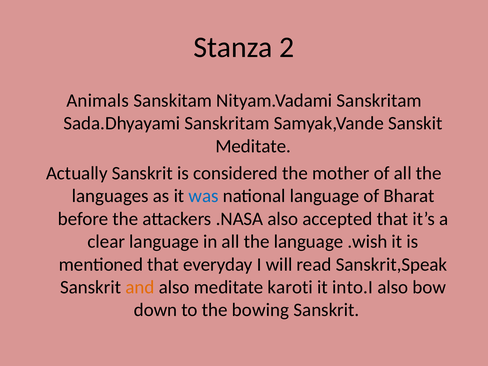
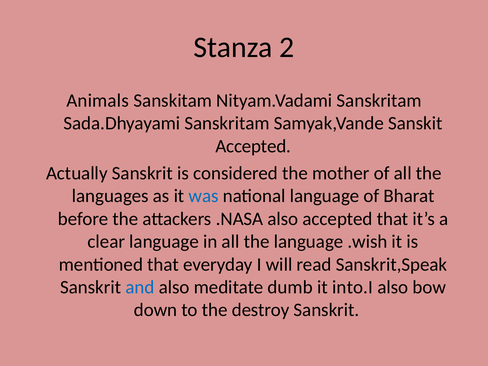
Meditate at (253, 146): Meditate -> Accepted
and colour: orange -> blue
karoti: karoti -> dumb
bowing: bowing -> destroy
